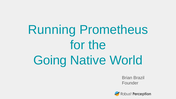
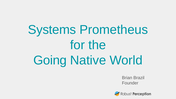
Running: Running -> Systems
